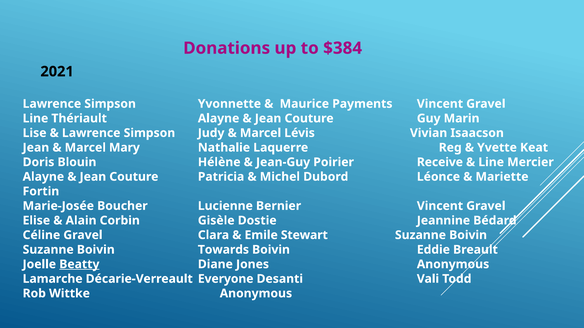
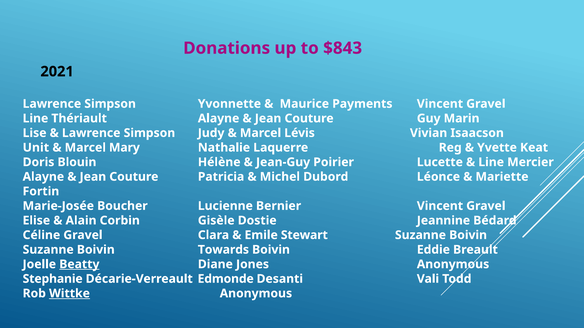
$384: $384 -> $843
Jean at (36, 148): Jean -> Unit
Receive: Receive -> Lucette
Lamarche: Lamarche -> Stephanie
Everyone: Everyone -> Edmonde
Wittke underline: none -> present
